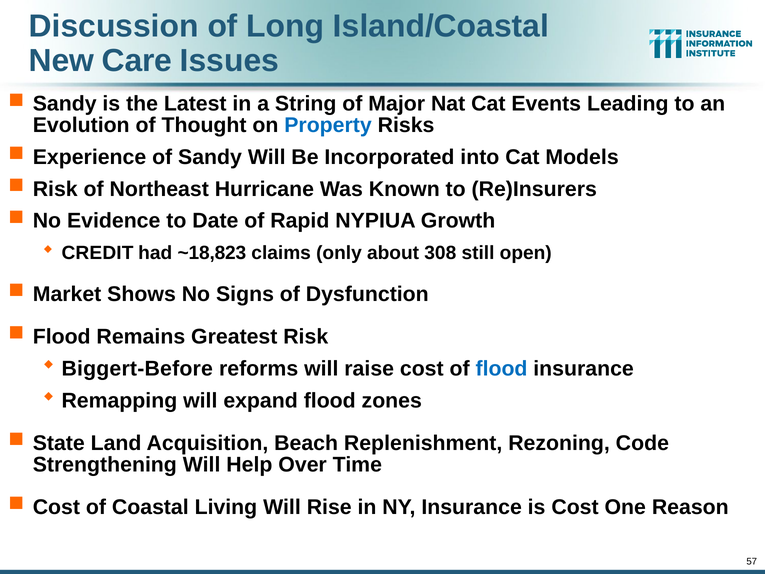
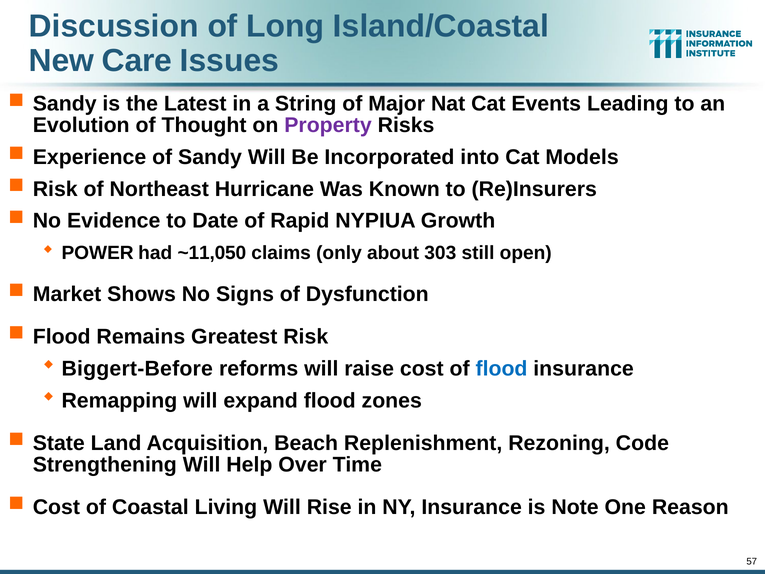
Property colour: blue -> purple
CREDIT: CREDIT -> POWER
~18,823: ~18,823 -> ~11,050
308: 308 -> 303
is Cost: Cost -> Note
